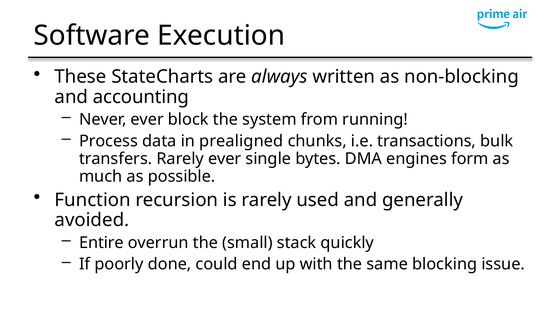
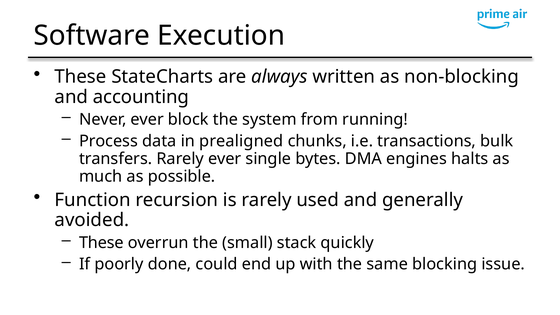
form: form -> halts
Entire at (101, 243): Entire -> These
